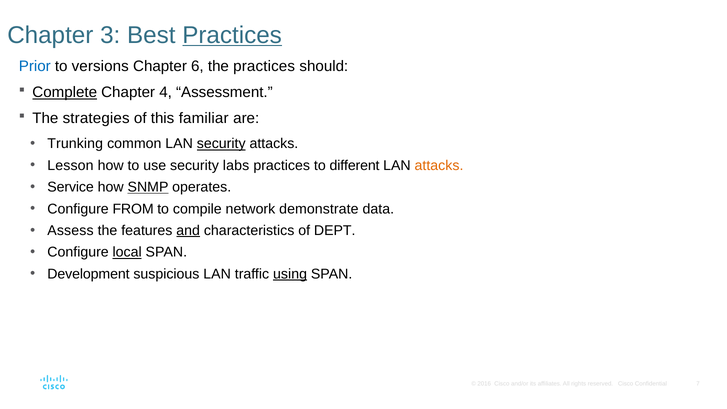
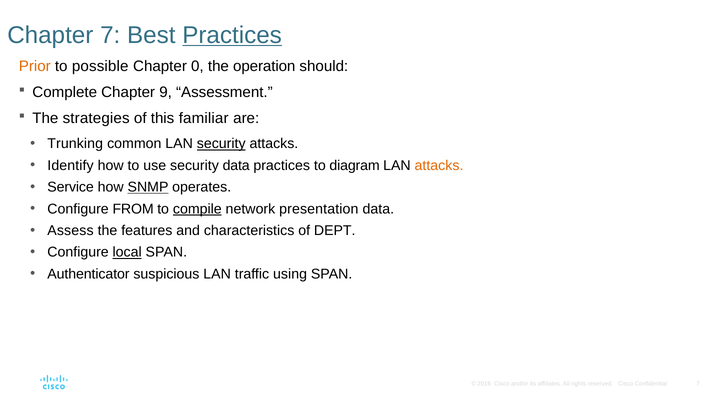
Chapter 3: 3 -> 7
Prior colour: blue -> orange
versions: versions -> possible
6: 6 -> 0
the practices: practices -> operation
Complete underline: present -> none
4: 4 -> 9
Lesson: Lesson -> Identify
security labs: labs -> data
different: different -> diagram
compile underline: none -> present
demonstrate: demonstrate -> presentation
and underline: present -> none
Development: Development -> Authenticator
using underline: present -> none
